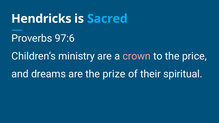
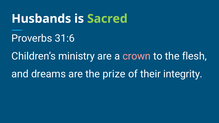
Hendricks: Hendricks -> Husbands
Sacred colour: light blue -> light green
97:6: 97:6 -> 31:6
price: price -> flesh
spiritual: spiritual -> integrity
